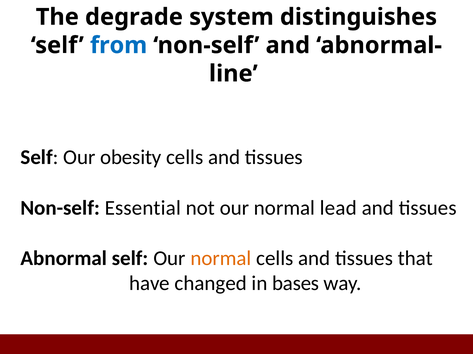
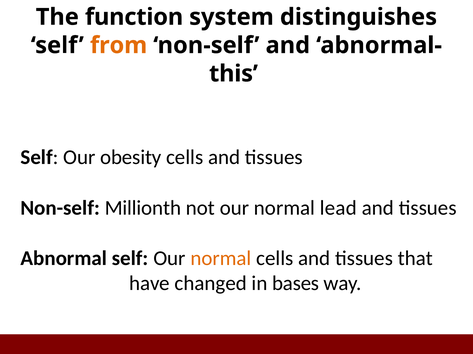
degrade: degrade -> function
from colour: blue -> orange
line: line -> this
Essential: Essential -> Millionth
